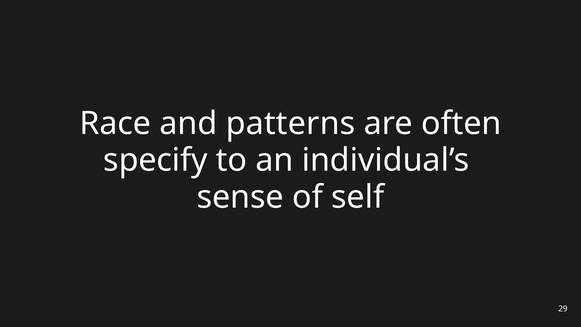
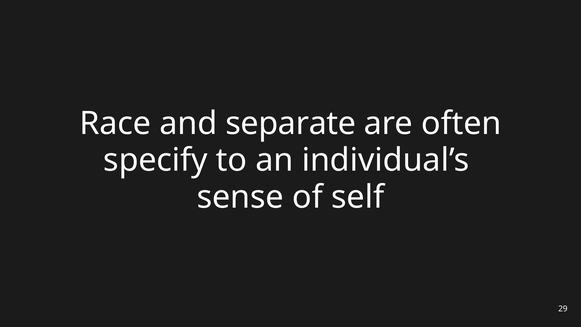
patterns: patterns -> separate
